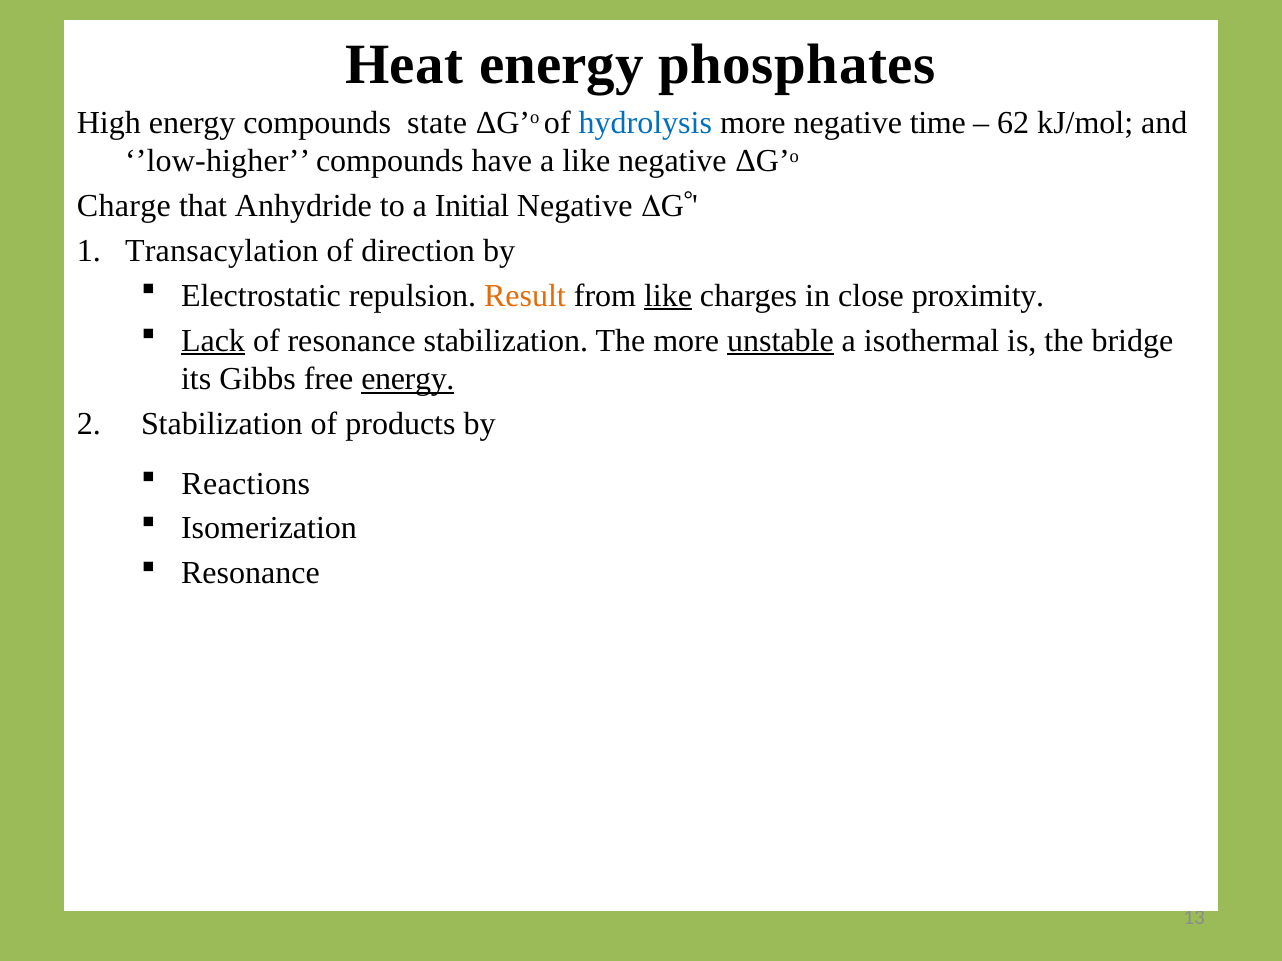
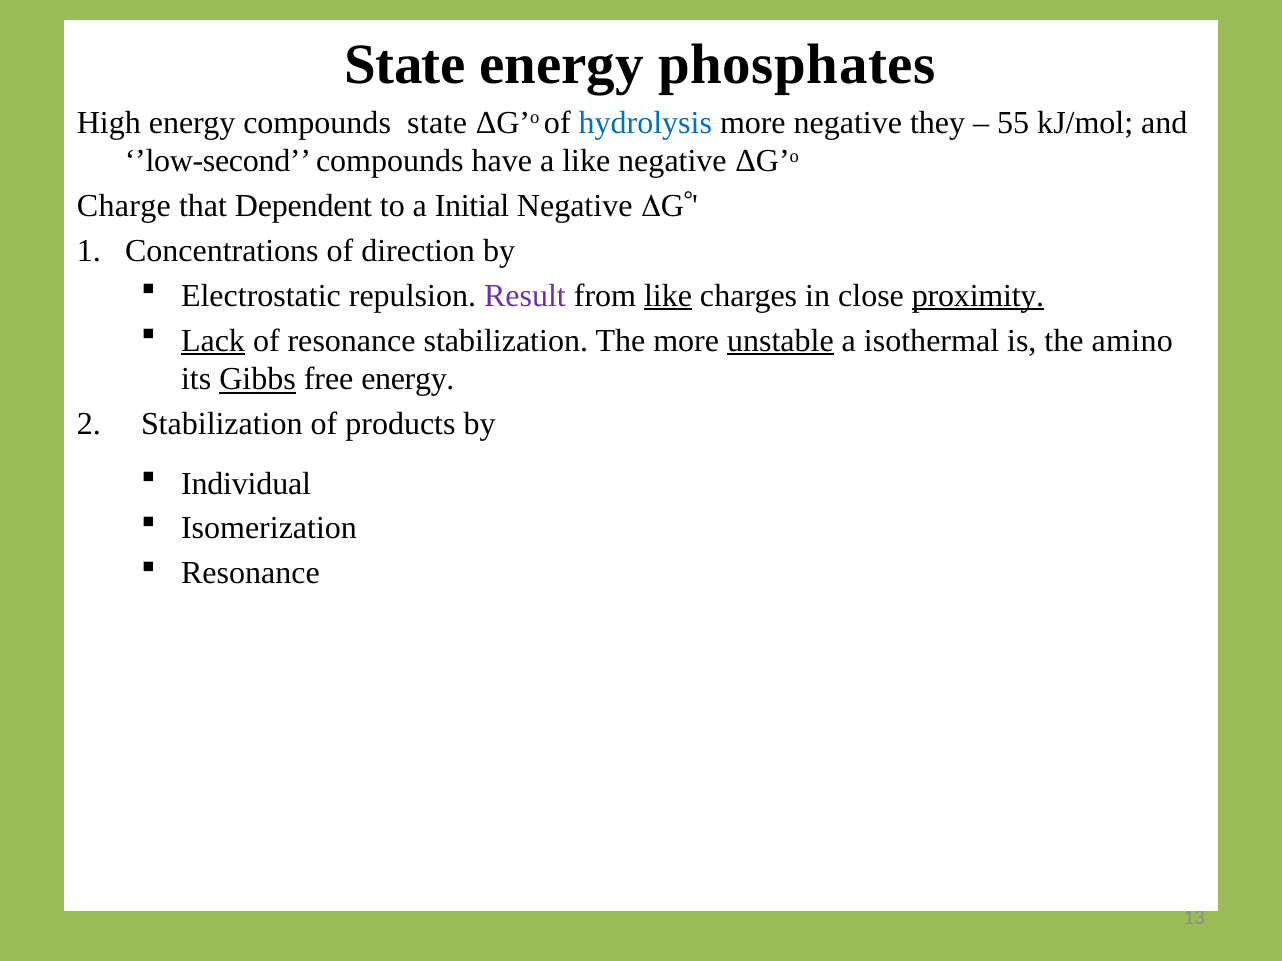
Heat at (404, 65): Heat -> State
time: time -> they
62: 62 -> 55
’low-higher: ’low-higher -> ’low-second
Anhydride: Anhydride -> Dependent
Transacylation: Transacylation -> Concentrations
Result colour: orange -> purple
proximity underline: none -> present
bridge: bridge -> amino
Gibbs underline: none -> present
energy at (408, 379) underline: present -> none
Reactions: Reactions -> Individual
